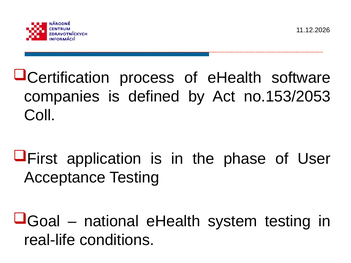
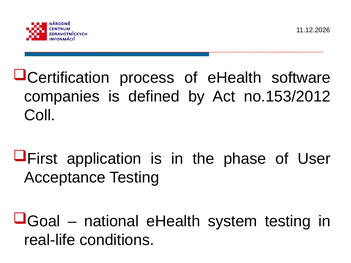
no.153/2053: no.153/2053 -> no.153/2012
